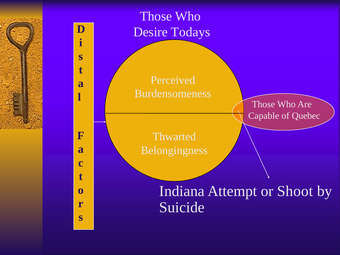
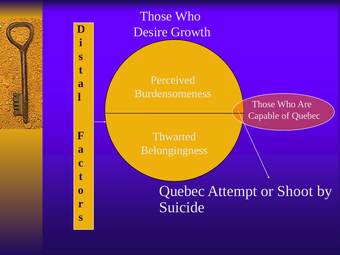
Todays: Todays -> Growth
Indiana at (182, 191): Indiana -> Quebec
